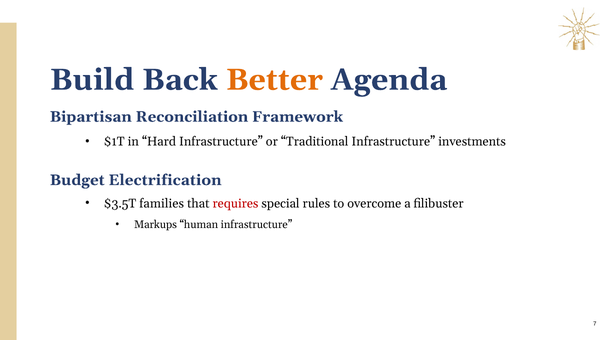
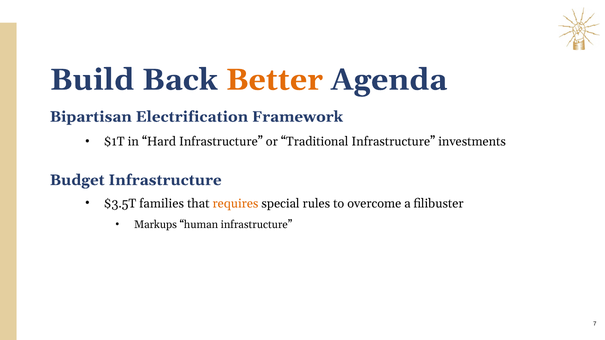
Reconciliation: Reconciliation -> Electrification
Budget Electrification: Electrification -> Infrastructure
requires colour: red -> orange
